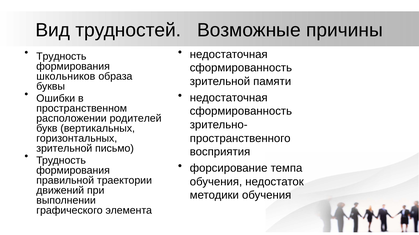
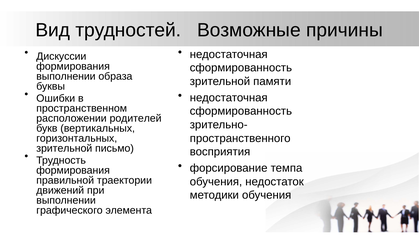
Трудность at (61, 57): Трудность -> Дискуссии
школьников at (66, 77): школьников -> выполнении
